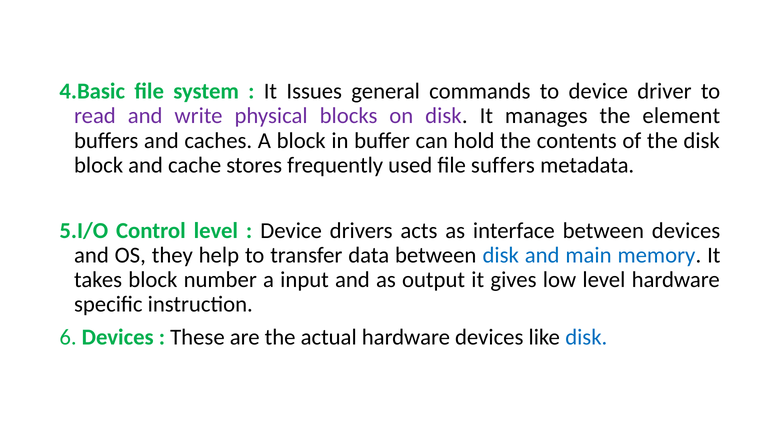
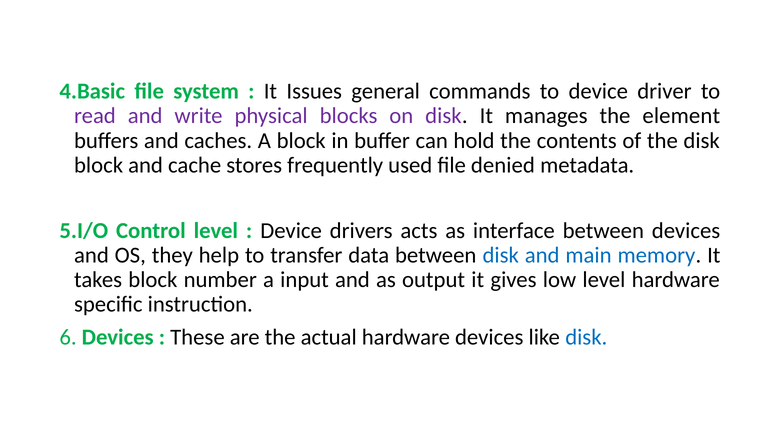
suffers: suffers -> denied
